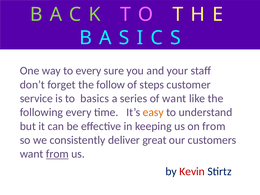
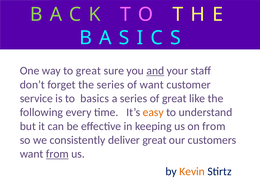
to every: every -> great
and underline: none -> present
the follow: follow -> series
of steps: steps -> want
of want: want -> great
Kevin colour: red -> orange
